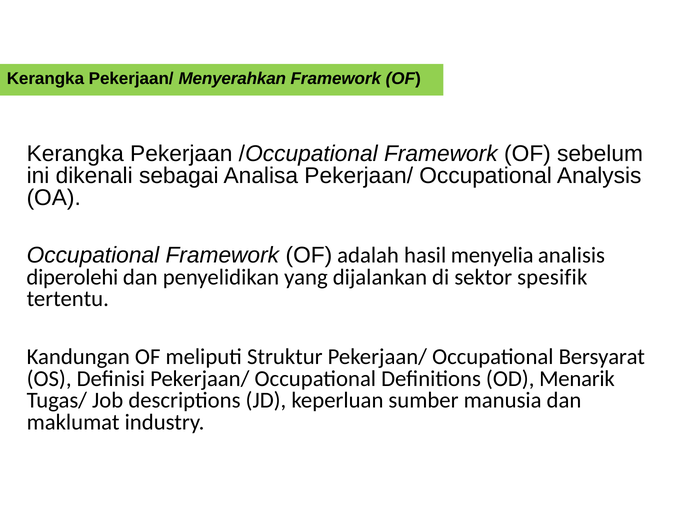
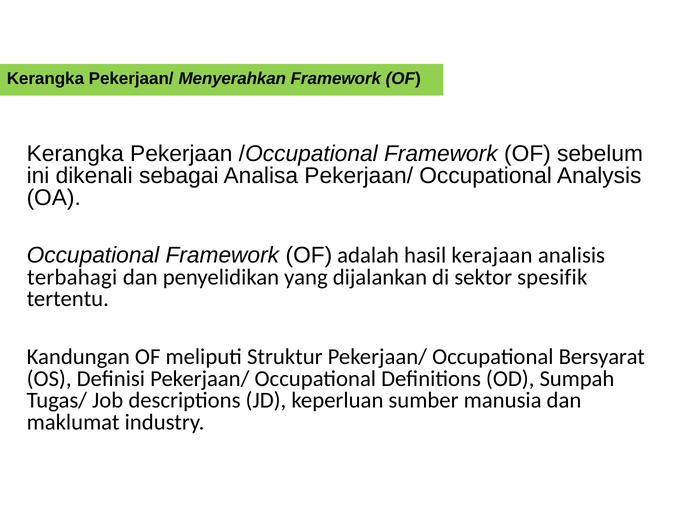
menyelia: menyelia -> kerajaan
diperolehi: diperolehi -> terbahagi
Menarik: Menarik -> Sumpah
